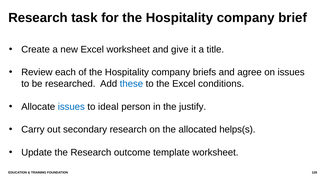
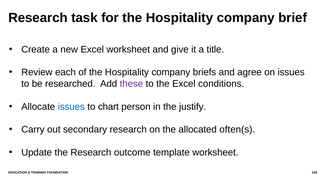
these colour: blue -> purple
ideal: ideal -> chart
helps(s: helps(s -> often(s
